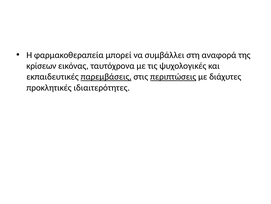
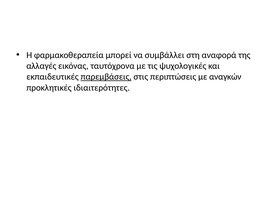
κρίσεων: κρίσεων -> αλλαγές
περιπτώσεις underline: present -> none
διάχυτες: διάχυτες -> αναγκών
